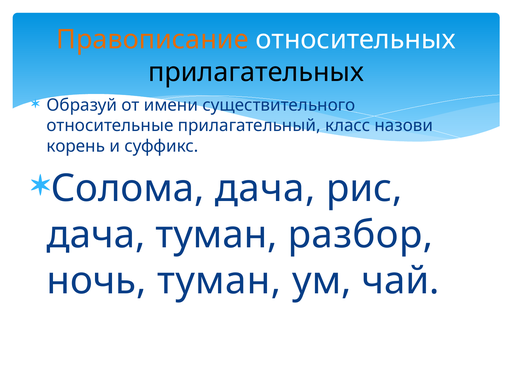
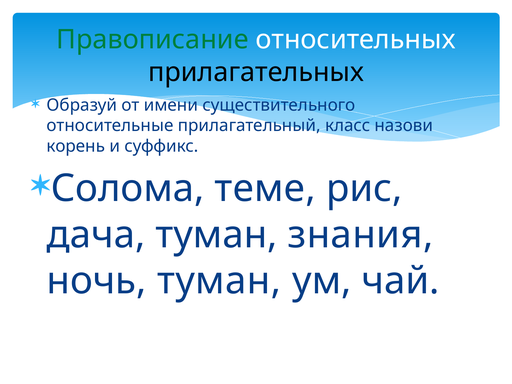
Правописание colour: orange -> green
Солома дача: дача -> теме
разбор: разбор -> знания
